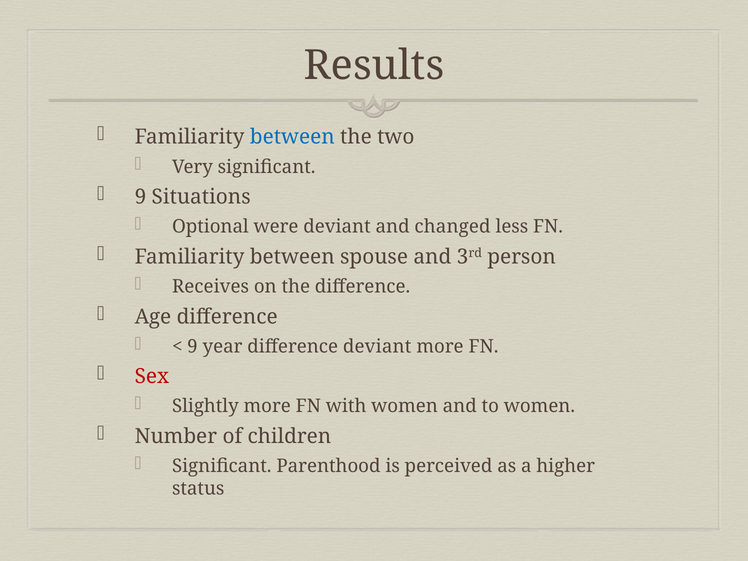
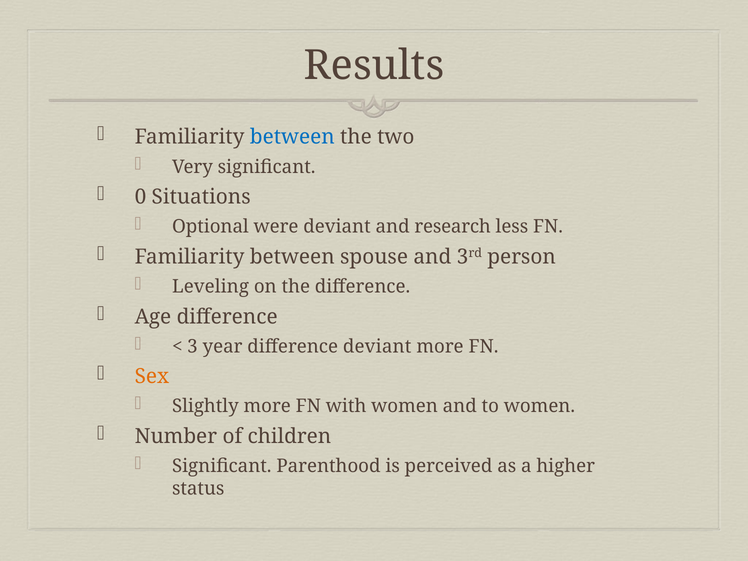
9 at (140, 197): 9 -> 0
changed: changed -> research
Receives: Receives -> Leveling
9 at (192, 346): 9 -> 3
Sex colour: red -> orange
